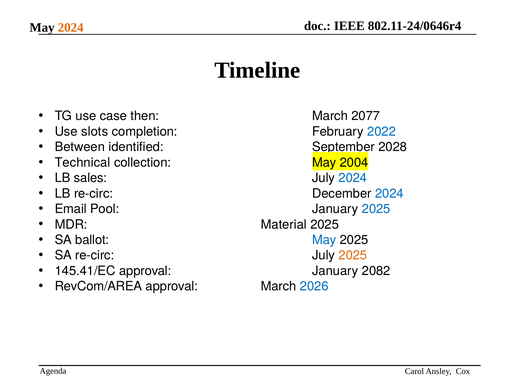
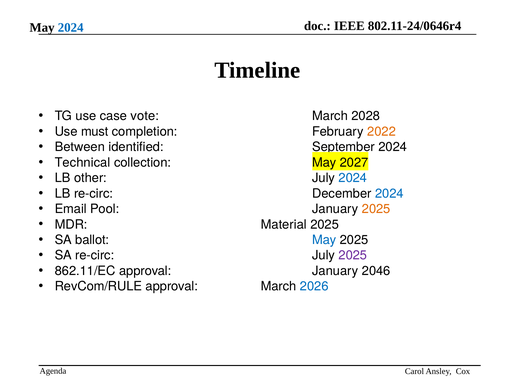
2024 at (71, 27) colour: orange -> blue
then: then -> vote
2077: 2077 -> 2028
slots: slots -> must
2022 colour: blue -> orange
2028 at (393, 147): 2028 -> 2024
2004: 2004 -> 2027
sales: sales -> other
2025 at (376, 209) colour: blue -> orange
2025 at (353, 255) colour: orange -> purple
145.41/EC: 145.41/EC -> 862.11/EC
2082: 2082 -> 2046
RevCom/AREA: RevCom/AREA -> RevCom/RULE
